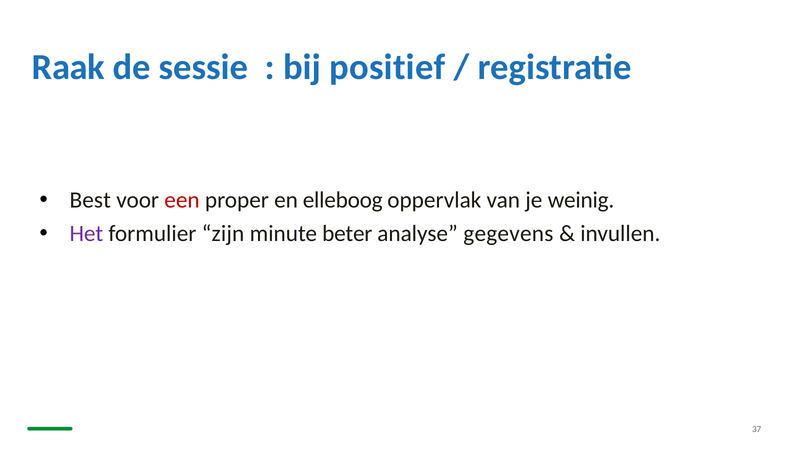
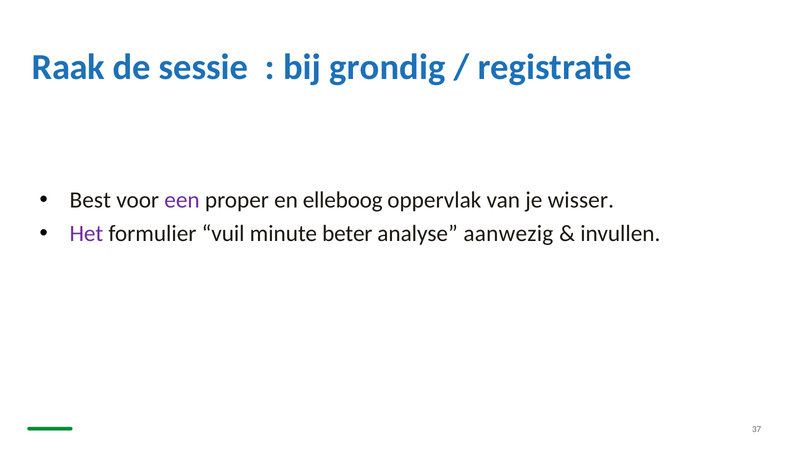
positief: positief -> grondig
een colour: red -> purple
weinig: weinig -> wisser
zijn: zijn -> vuil
gegevens: gegevens -> aanwezig
